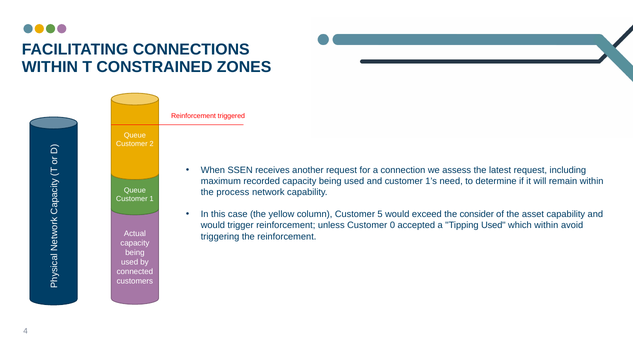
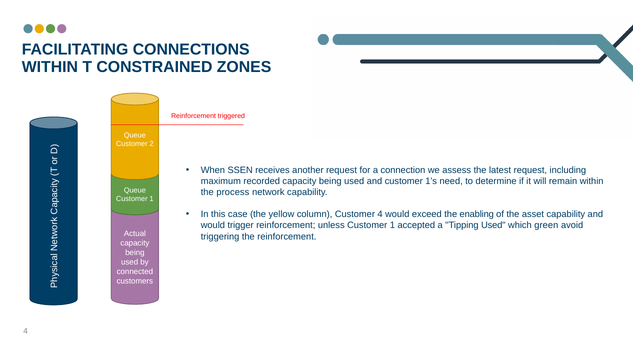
Customer 5: 5 -> 4
consider: consider -> enabling
unless Customer 0: 0 -> 1
which within: within -> green
